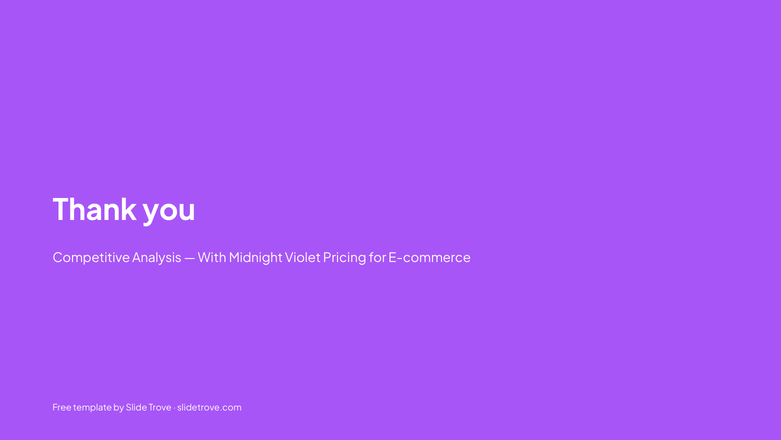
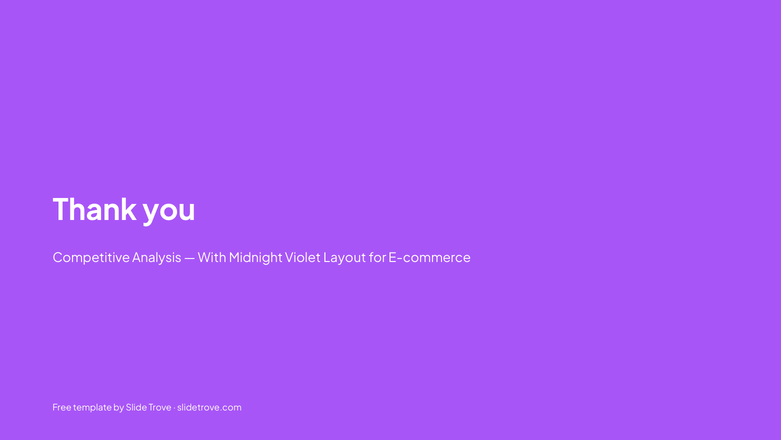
Pricing: Pricing -> Layout
